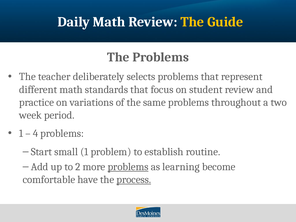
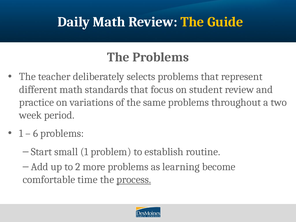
4: 4 -> 6
problems at (128, 167) underline: present -> none
have: have -> time
